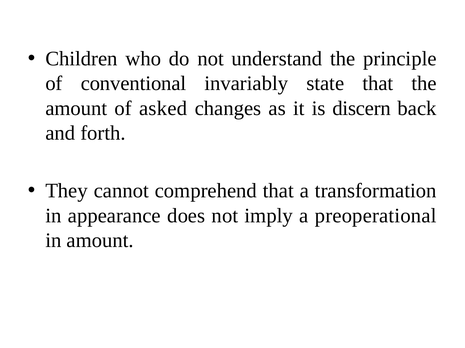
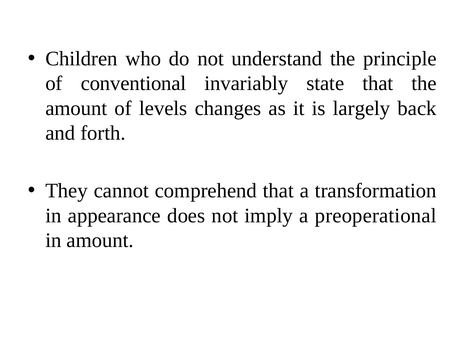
asked: asked -> levels
discern: discern -> largely
